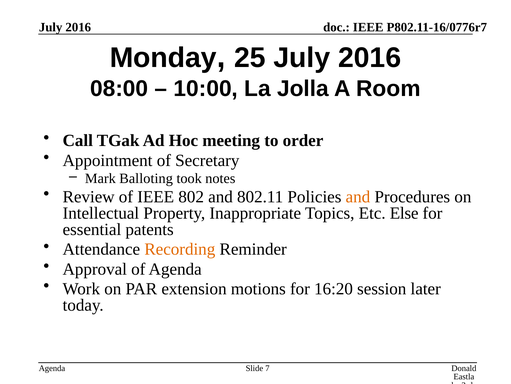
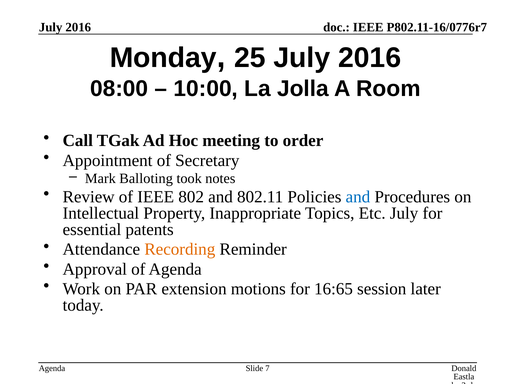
and at (358, 196) colour: orange -> blue
Etc Else: Else -> July
16:20: 16:20 -> 16:65
